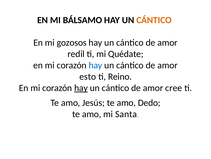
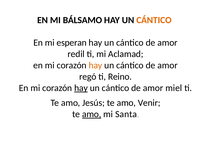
gozosos: gozosos -> esperan
Quédate: Quédate -> Aclamad
hay at (95, 65) colour: blue -> orange
esto: esto -> regó
cree: cree -> miel
Dedo: Dedo -> Venir
amo at (92, 114) underline: none -> present
